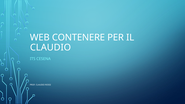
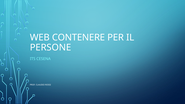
CLAUDIO at (51, 48): CLAUDIO -> PERSONE
